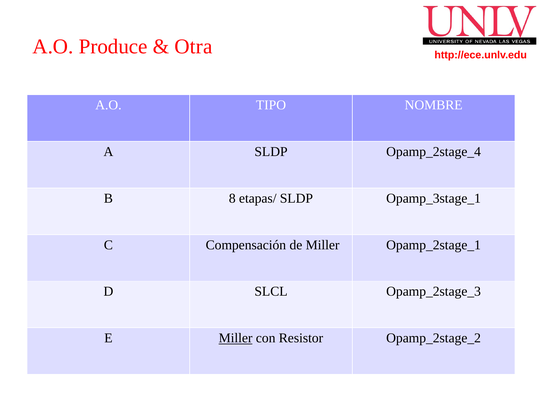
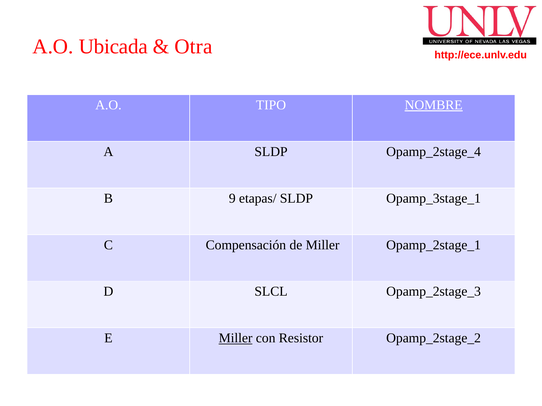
Produce: Produce -> Ubicada
NOMBRE underline: none -> present
8: 8 -> 9
